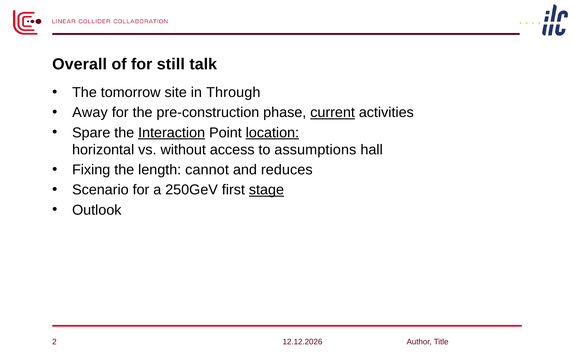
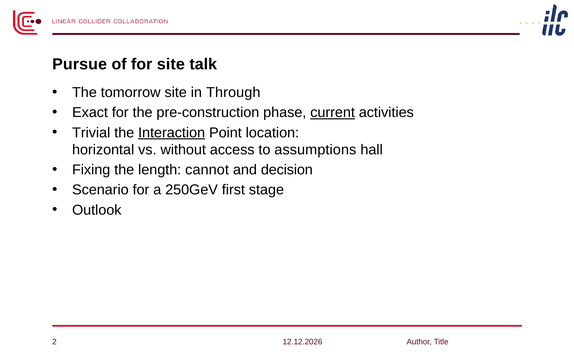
Overall: Overall -> Pursue
for still: still -> site
Away: Away -> Exact
Spare: Spare -> Trivial
location underline: present -> none
reduces: reduces -> decision
stage underline: present -> none
